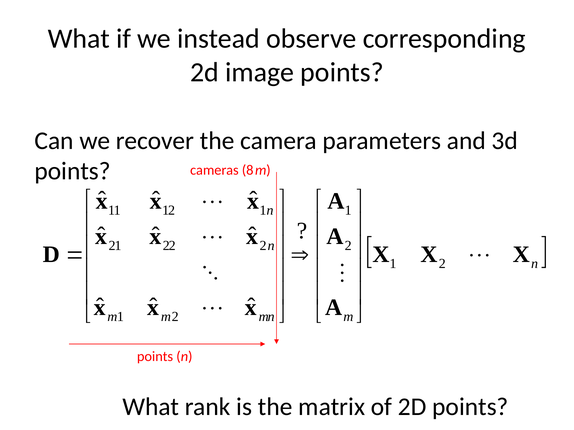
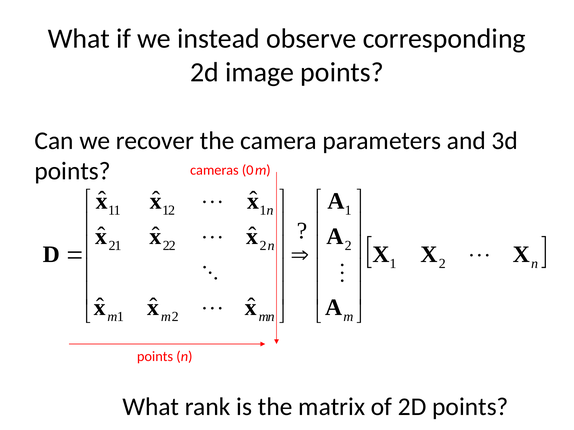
8: 8 -> 0
